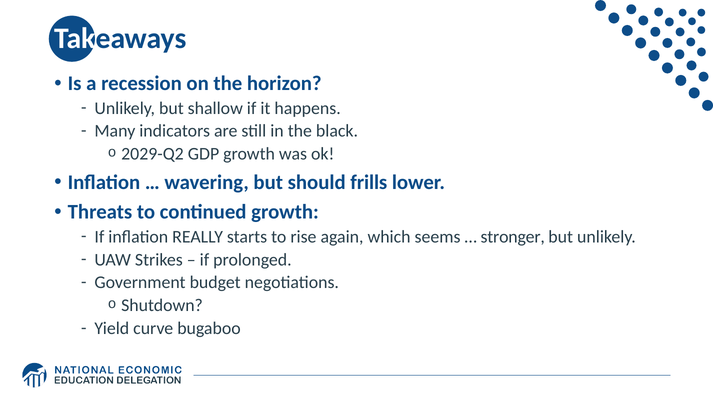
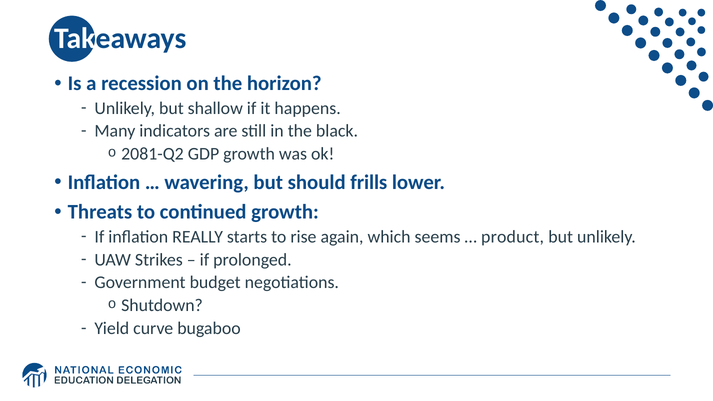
2029-Q2: 2029-Q2 -> 2081-Q2
stronger: stronger -> product
